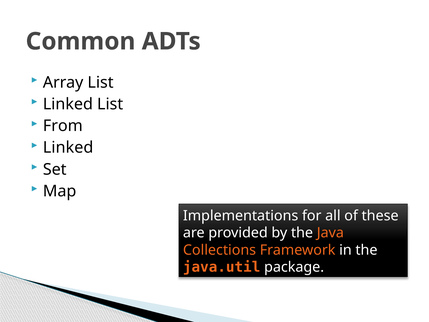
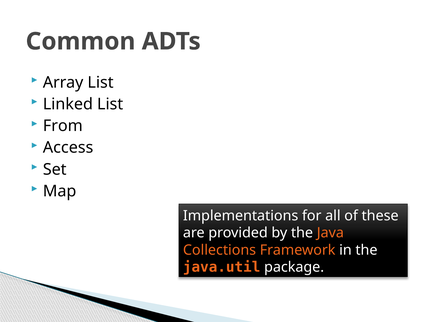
Linked at (68, 148): Linked -> Access
